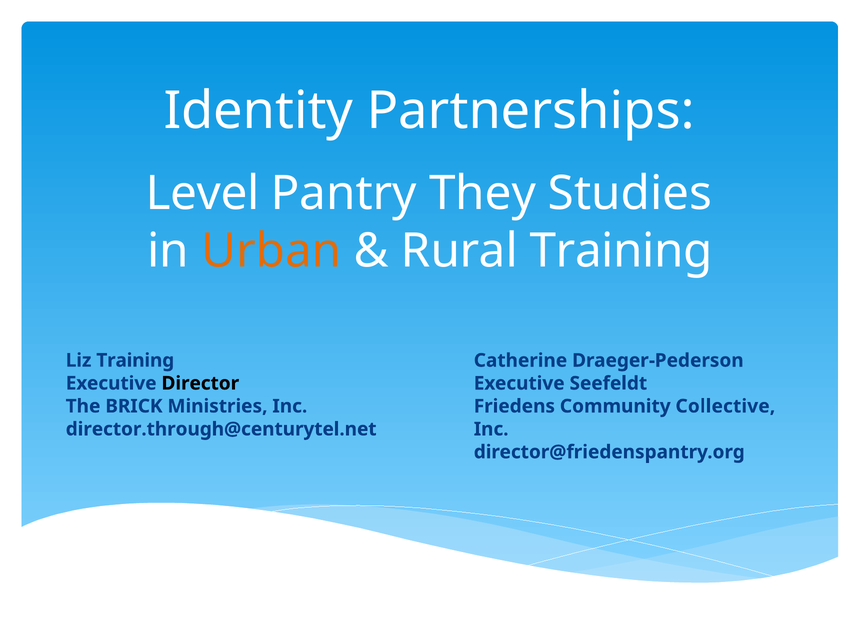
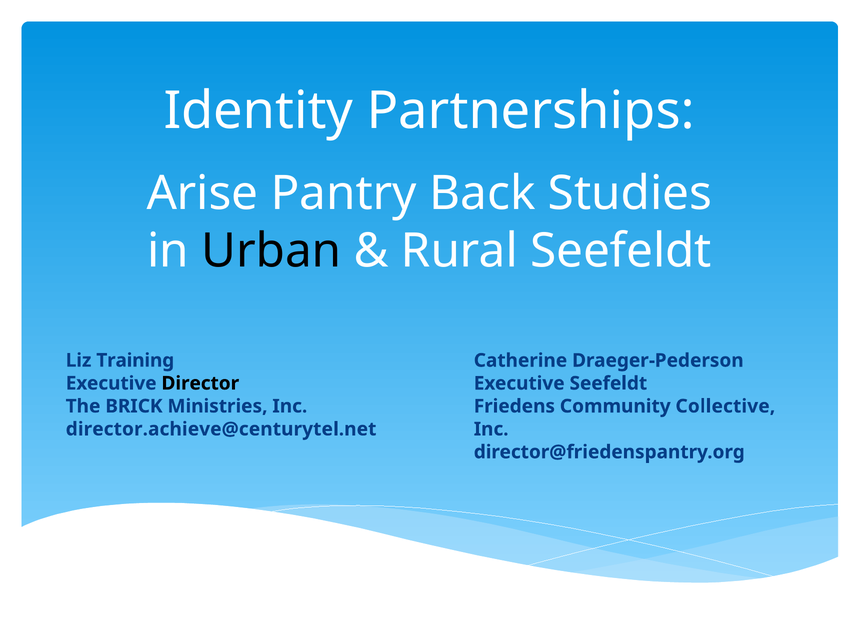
Level: Level -> Arise
They: They -> Back
Urban colour: orange -> black
Rural Training: Training -> Seefeldt
director.through@centurytel.net: director.through@centurytel.net -> director.achieve@centurytel.net
